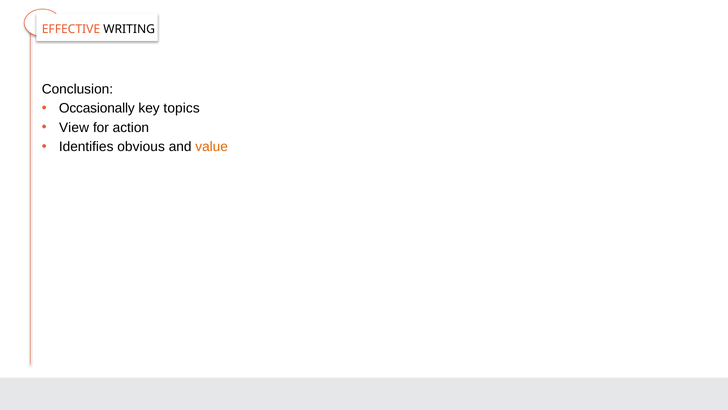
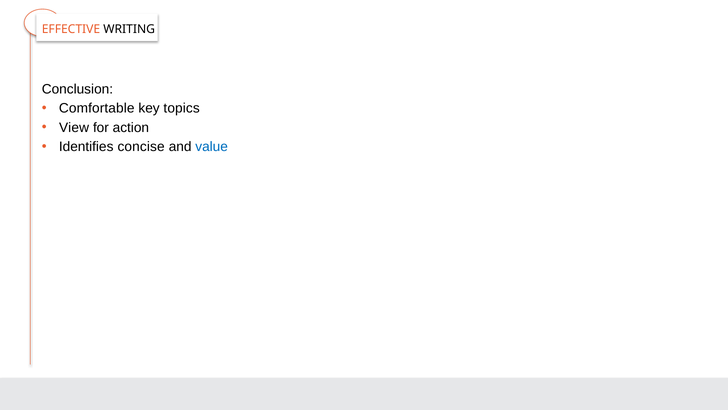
Occasionally: Occasionally -> Comfortable
obvious: obvious -> concise
value colour: orange -> blue
